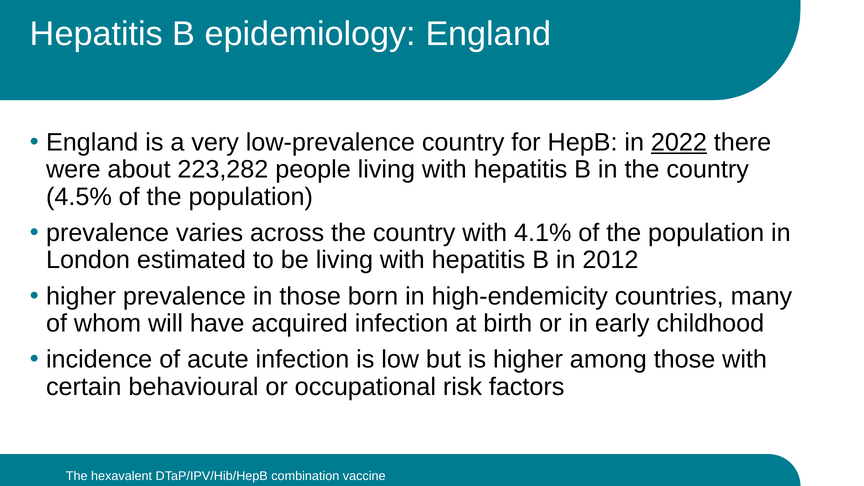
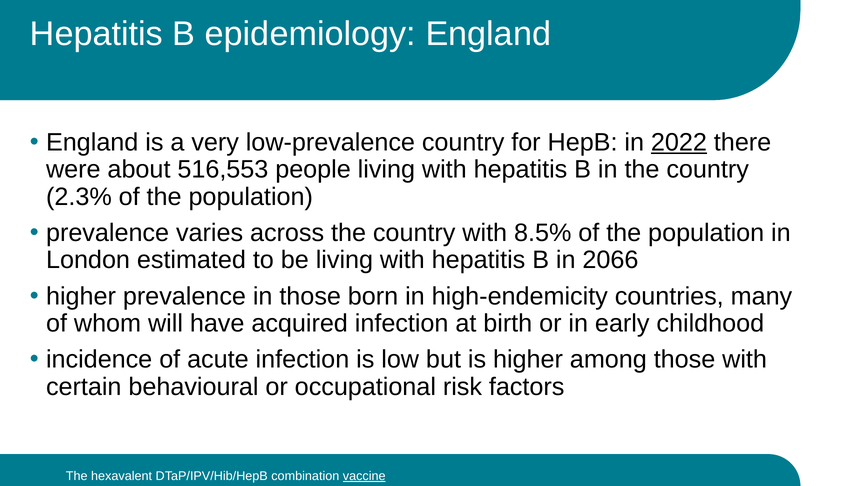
223,282: 223,282 -> 516,553
4.5%: 4.5% -> 2.3%
4.1%: 4.1% -> 8.5%
2012: 2012 -> 2066
vaccine underline: none -> present
